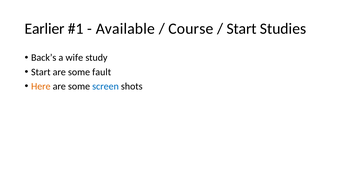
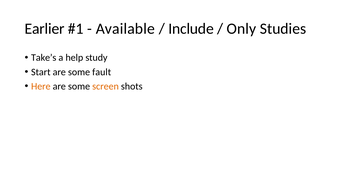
Course: Course -> Include
Start at (242, 29): Start -> Only
Back’s: Back’s -> Take’s
wife: wife -> help
screen colour: blue -> orange
